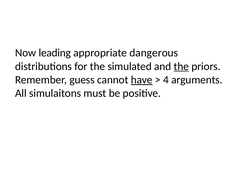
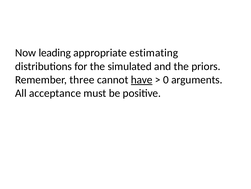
dangerous: dangerous -> estimating
the at (181, 66) underline: present -> none
guess: guess -> three
4: 4 -> 0
simulaitons: simulaitons -> acceptance
